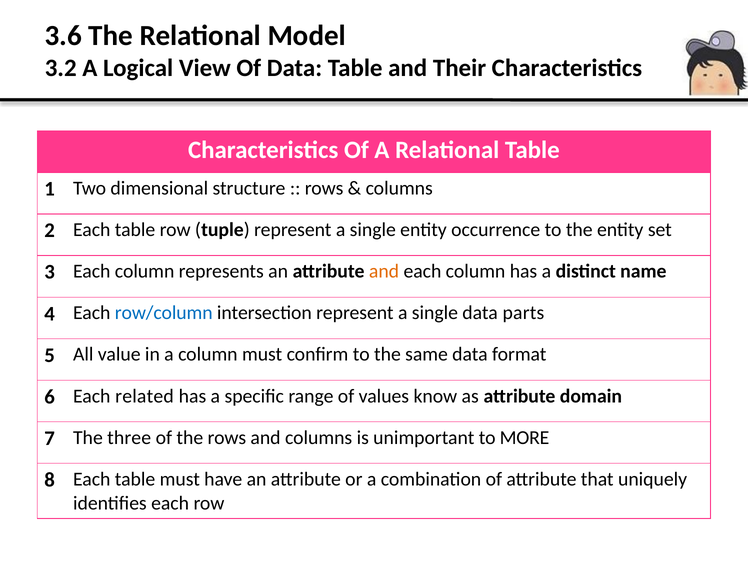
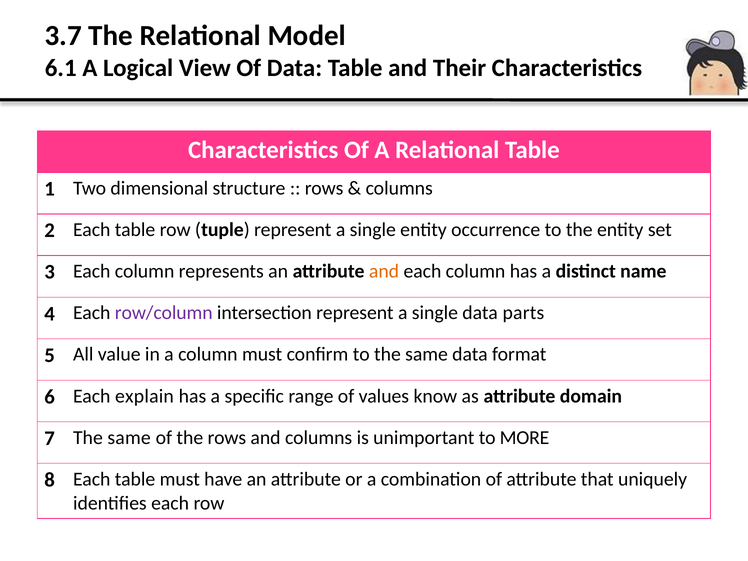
3.6: 3.6 -> 3.7
3.2: 3.2 -> 6.1
row/column colour: blue -> purple
related: related -> explain
7 The three: three -> same
